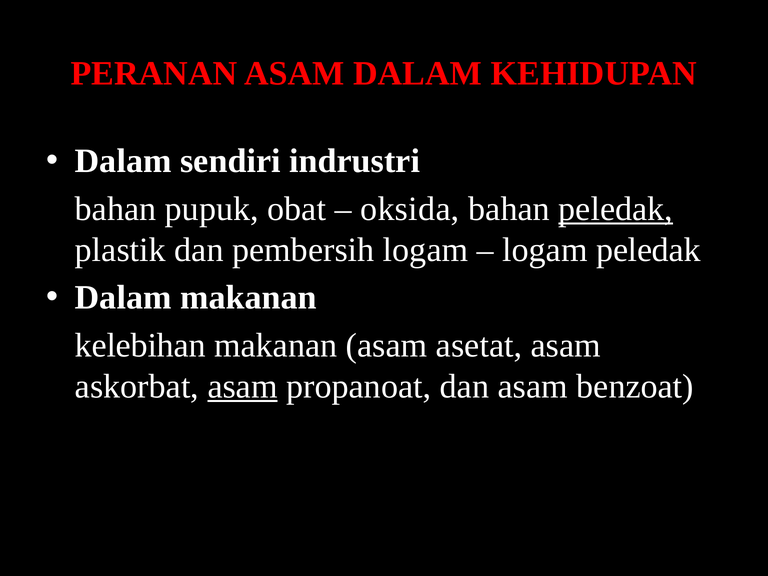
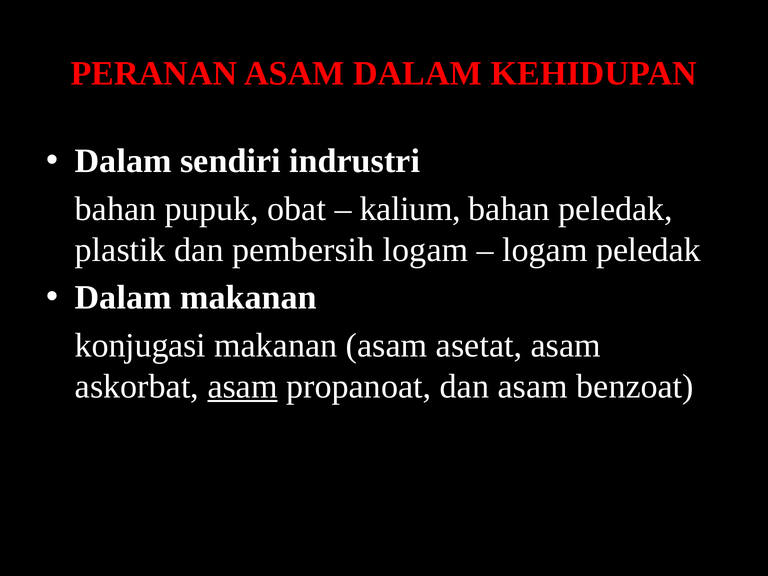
oksida: oksida -> kalium
peledak at (616, 209) underline: present -> none
kelebihan: kelebihan -> konjugasi
